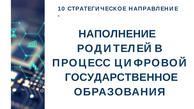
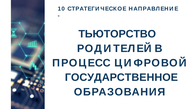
НАПОЛНЕНИЕ: НАПОЛНЕНИЕ -> ТЬЮТОРСТВО
